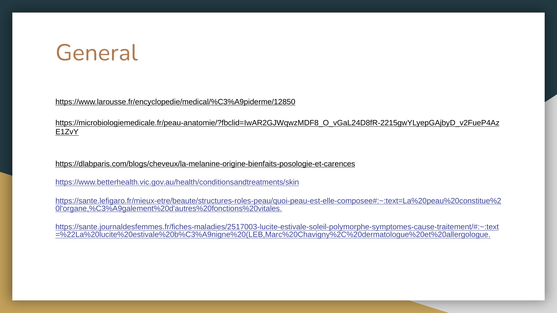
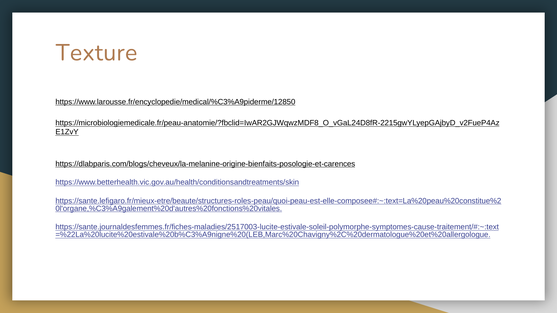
General: General -> Texture
